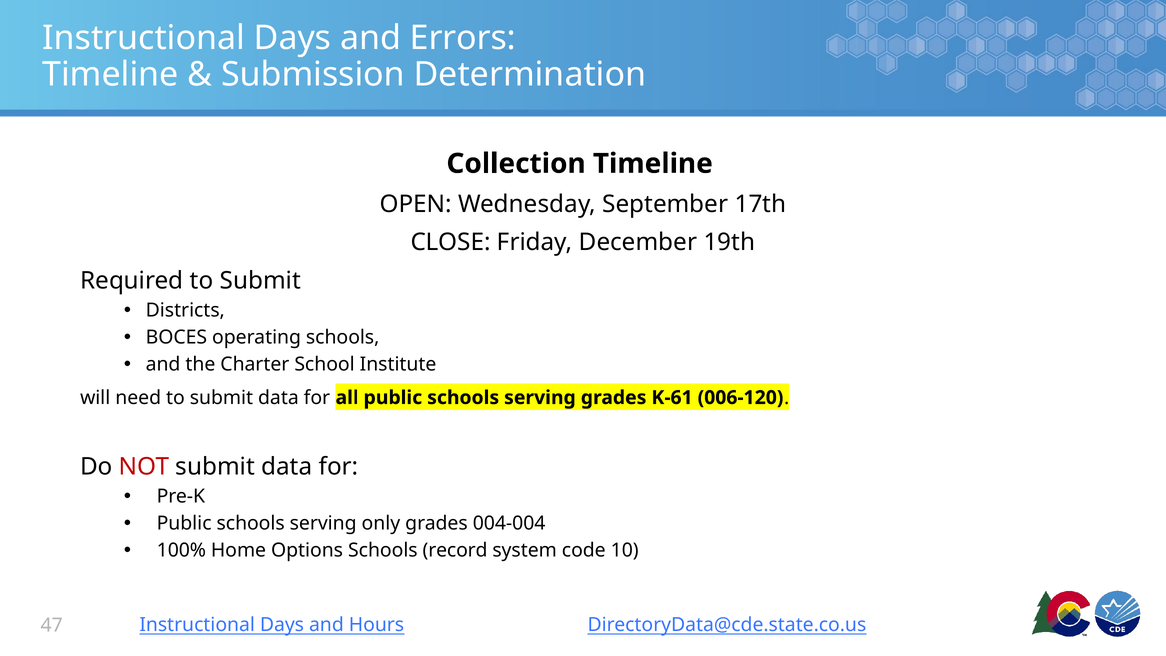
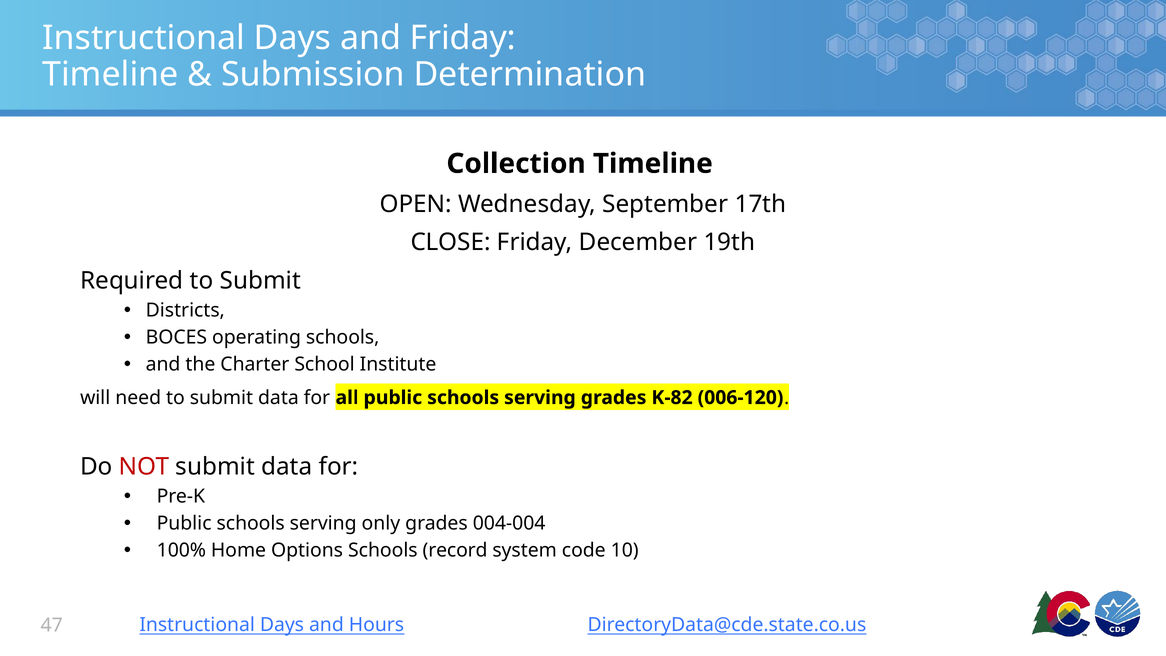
and Errors: Errors -> Friday
K-61: K-61 -> K-82
